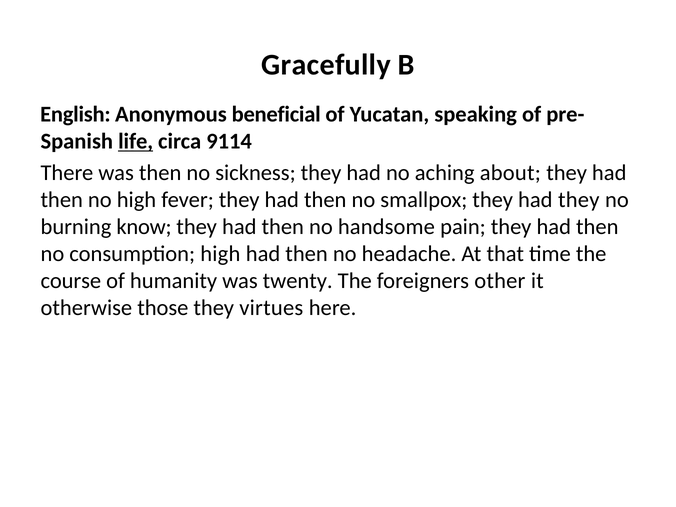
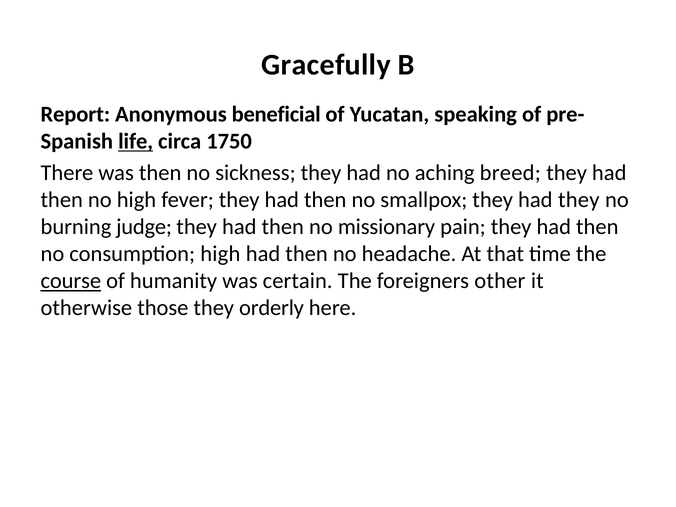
English: English -> Report
9114: 9114 -> 1750
about: about -> breed
know: know -> judge
handsome: handsome -> missionary
course underline: none -> present
twenty: twenty -> certain
virtues: virtues -> orderly
